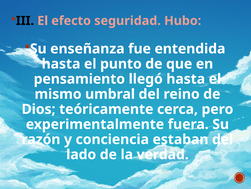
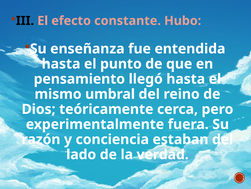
seguridad: seguridad -> constante
